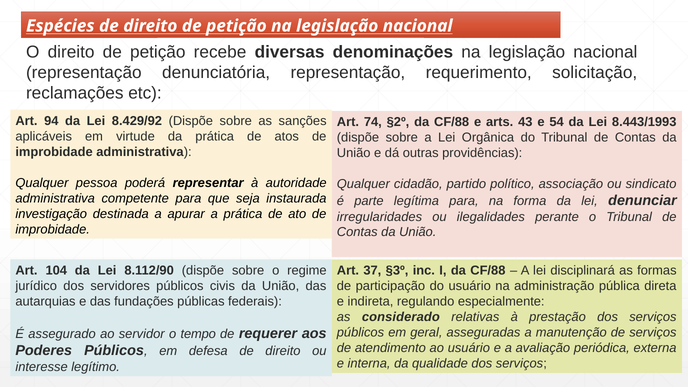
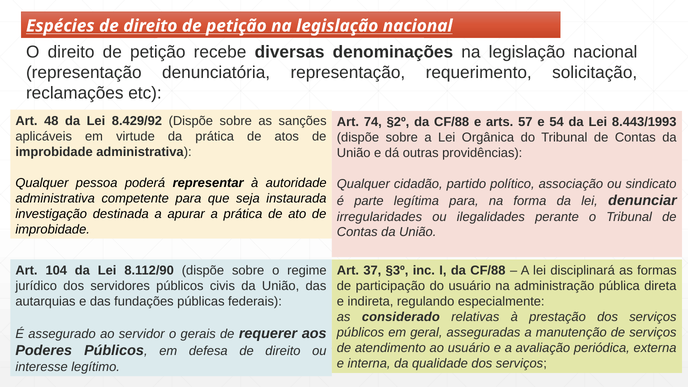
94: 94 -> 48
43: 43 -> 57
tempo: tempo -> gerais
